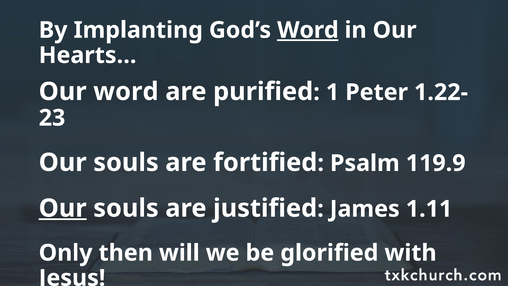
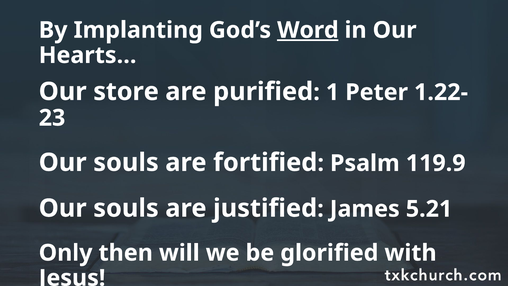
Our word: word -> store
Our at (63, 208) underline: present -> none
1.11: 1.11 -> 5.21
